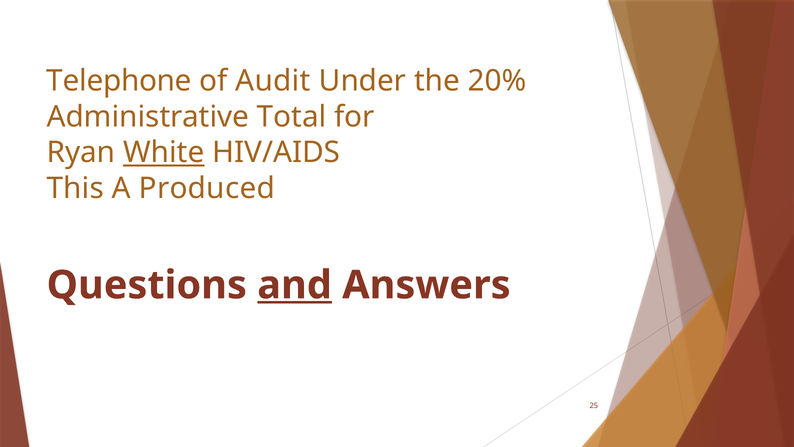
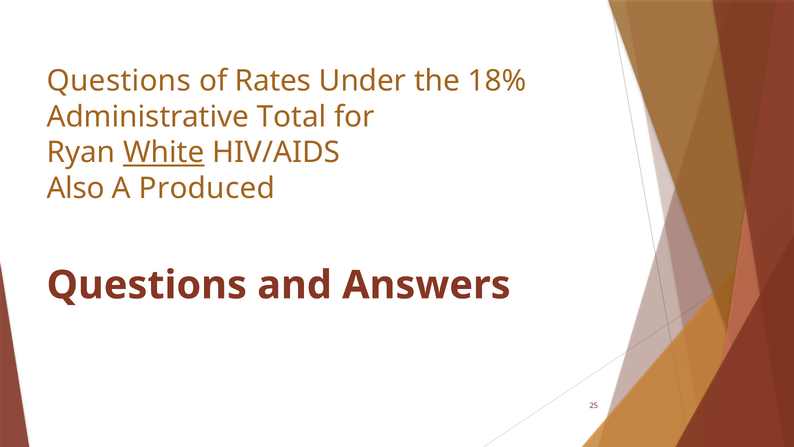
Telephone at (119, 81): Telephone -> Questions
Audit: Audit -> Rates
20%: 20% -> 18%
This: This -> Also
and underline: present -> none
